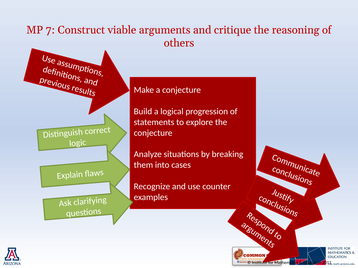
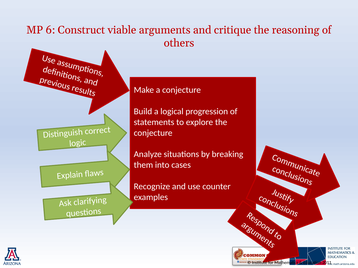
7: 7 -> 6
